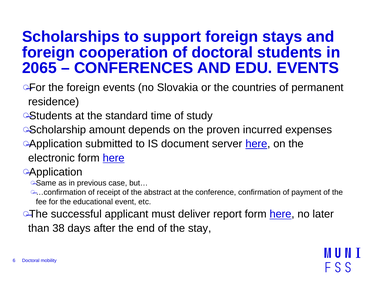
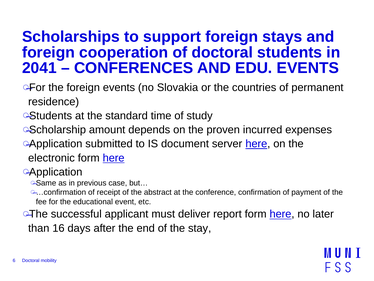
2065: 2065 -> 2041
38: 38 -> 16
